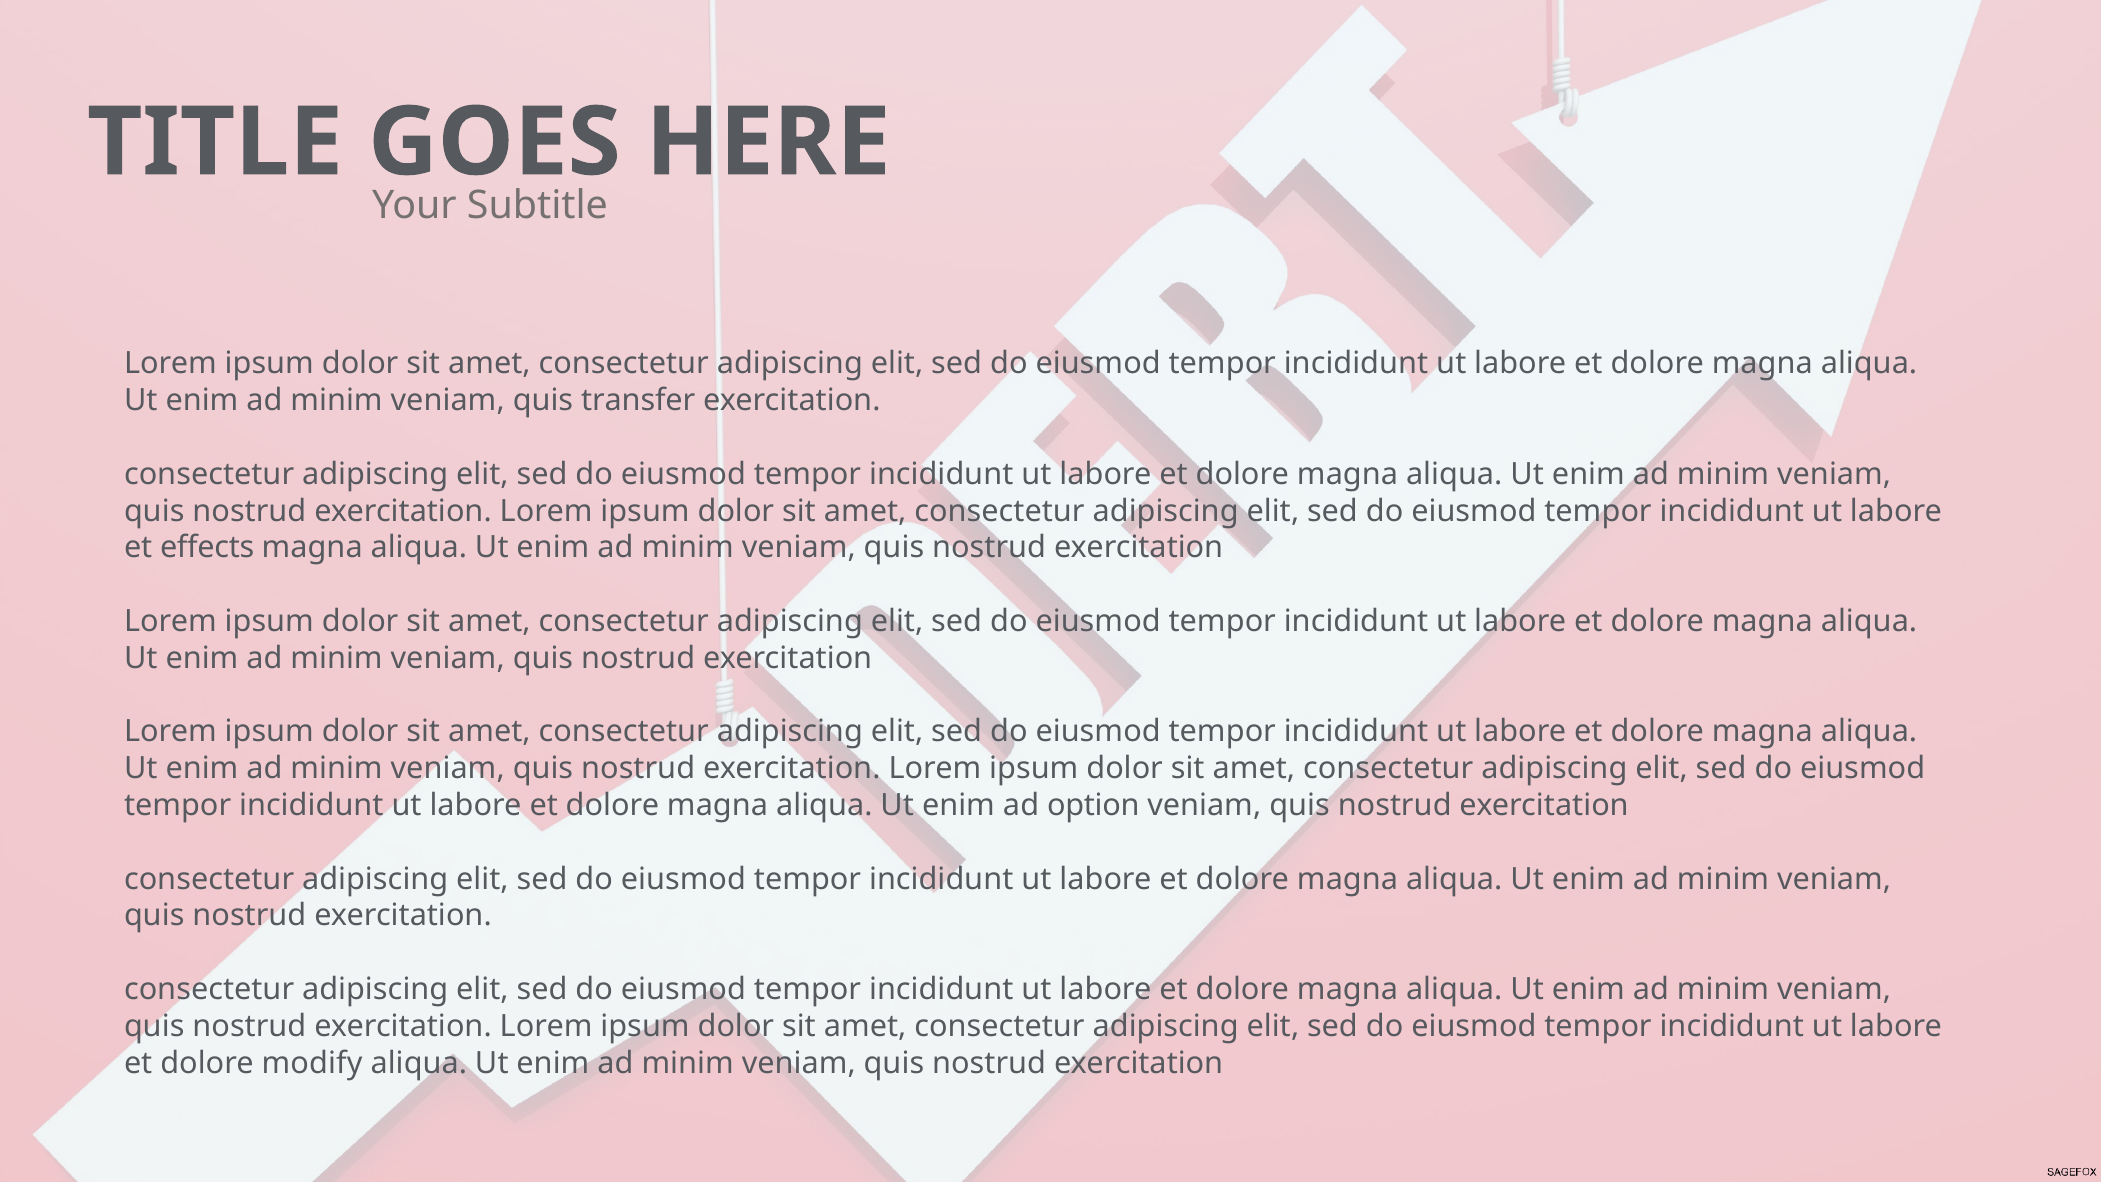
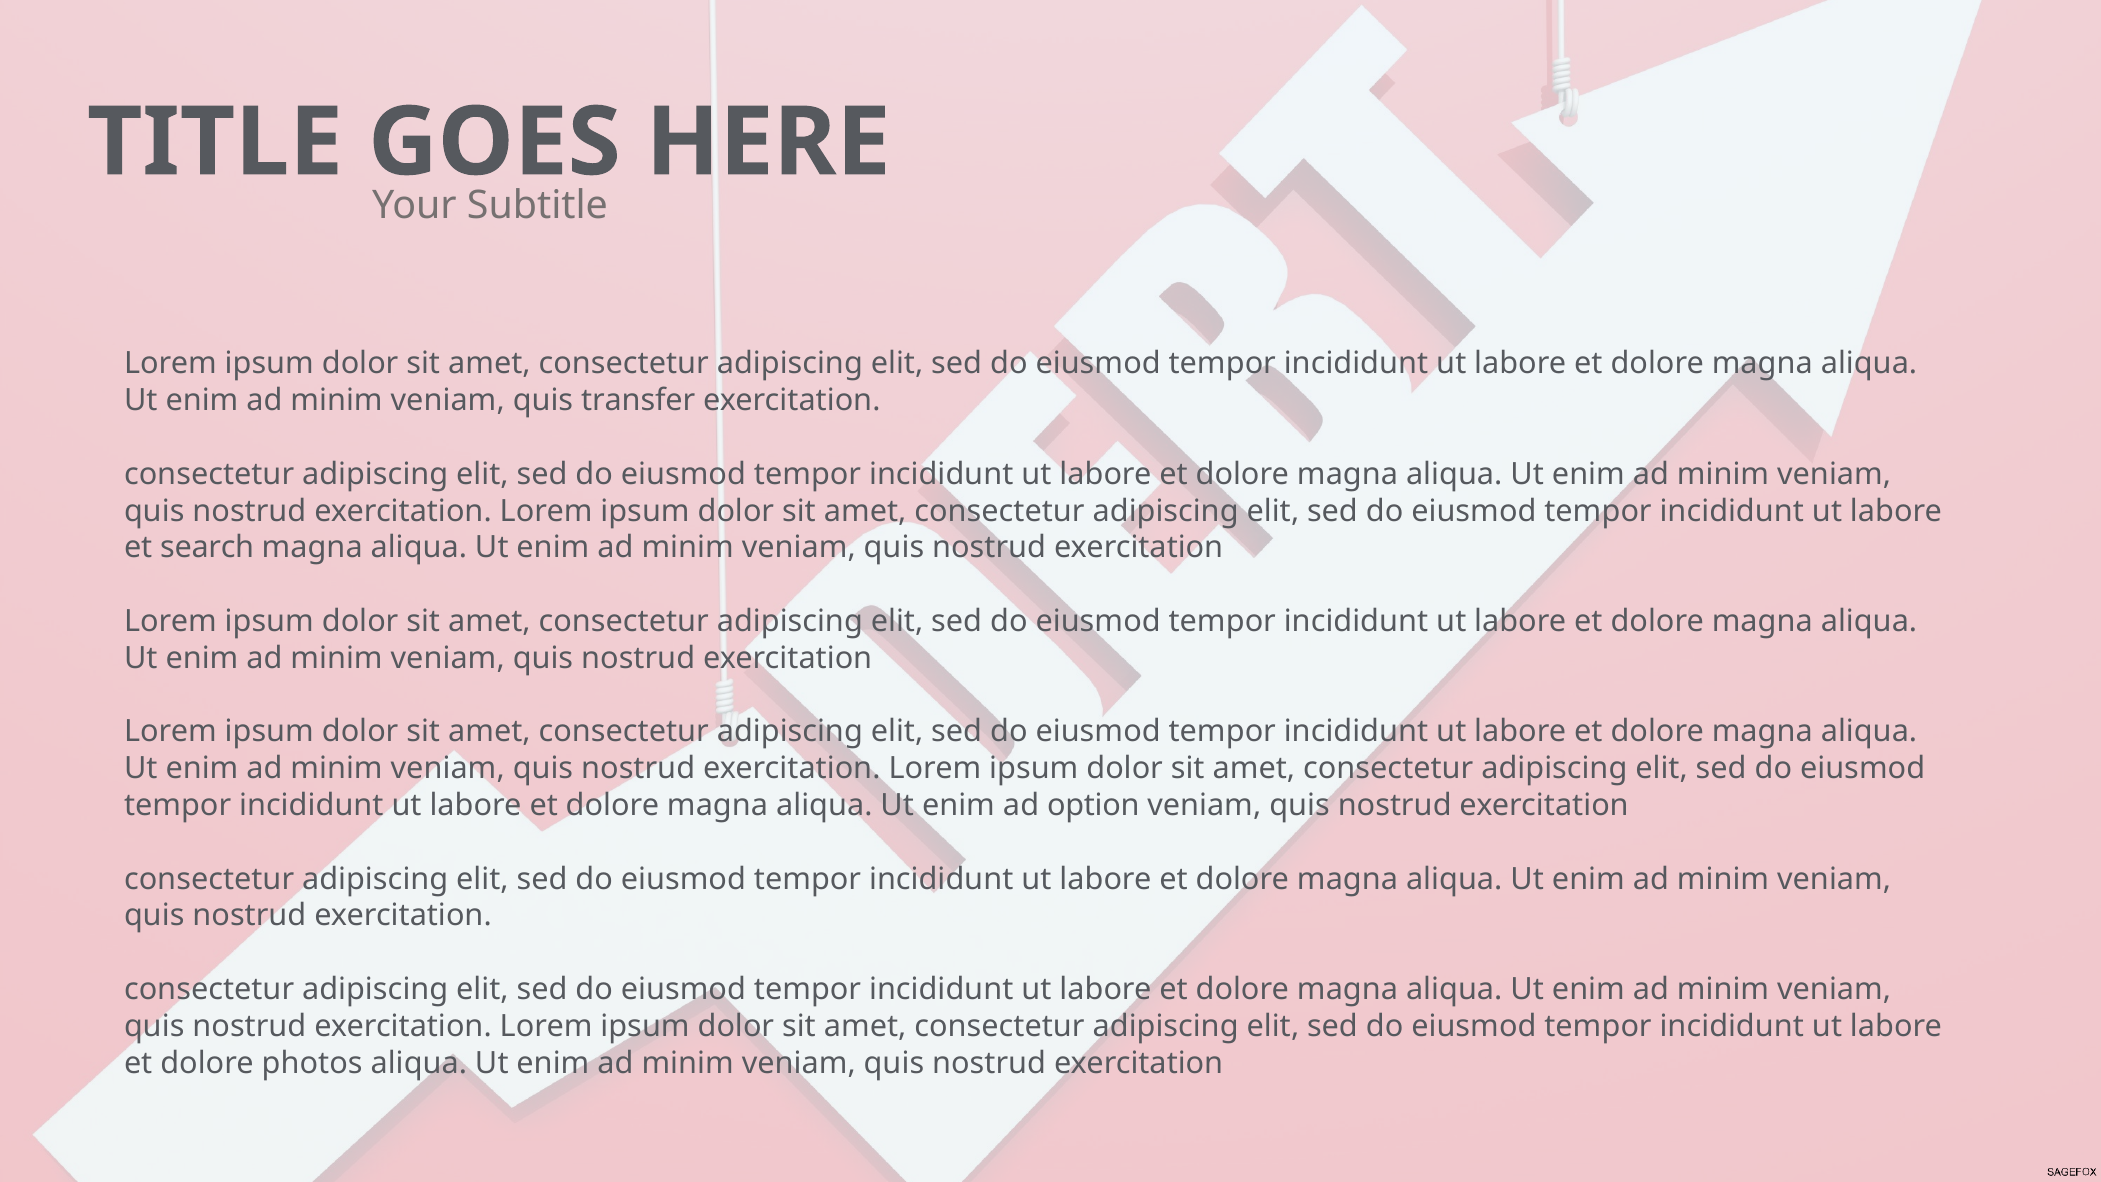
effects: effects -> search
modify: modify -> photos
